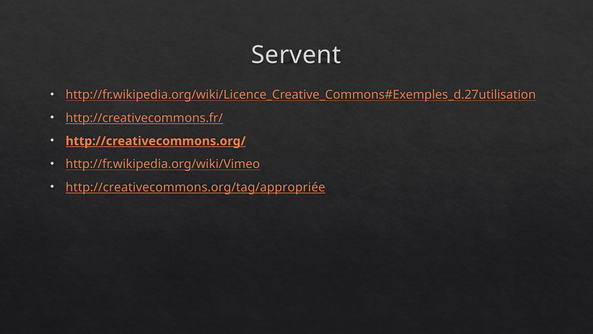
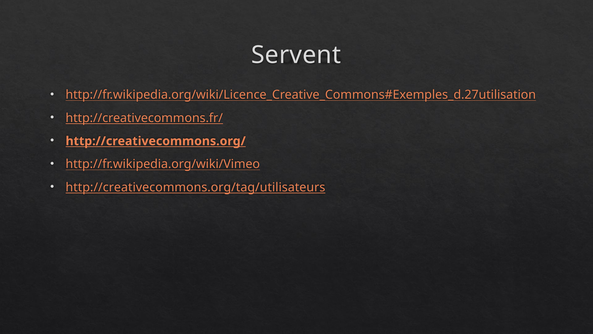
http://creativecommons.org/tag/appropriée: http://creativecommons.org/tag/appropriée -> http://creativecommons.org/tag/utilisateurs
